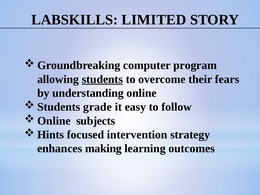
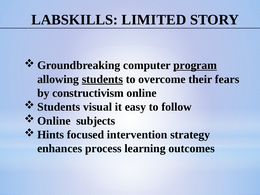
program underline: none -> present
understanding: understanding -> constructivism
grade: grade -> visual
making: making -> process
